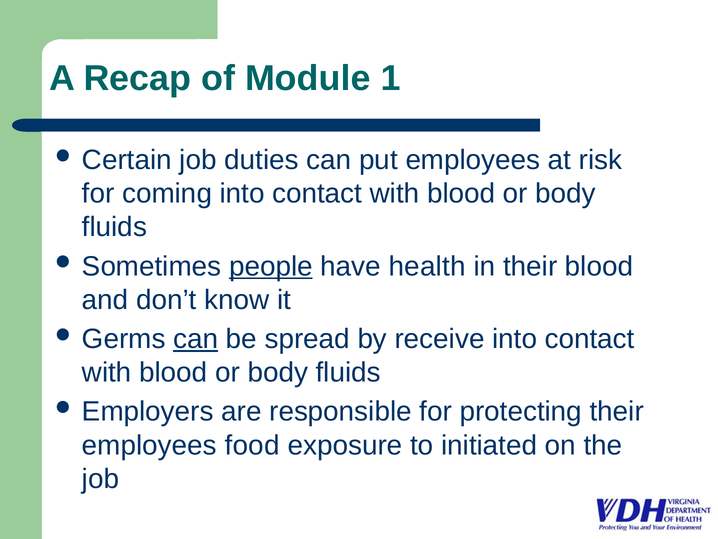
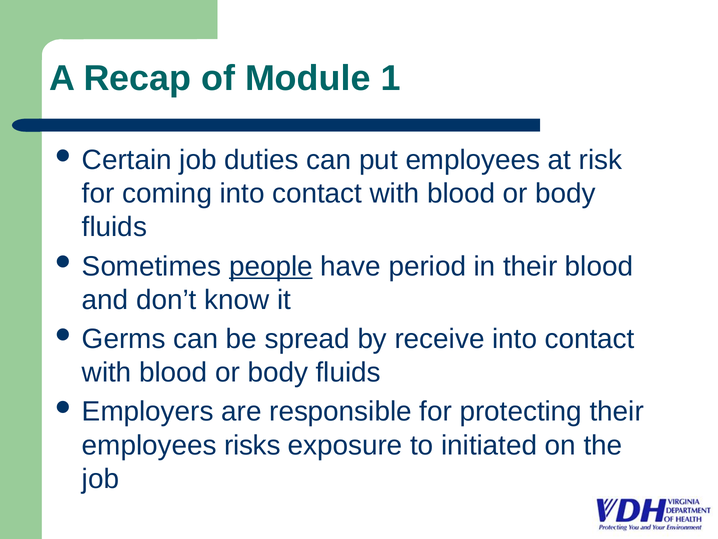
health: health -> period
can at (196, 339) underline: present -> none
food: food -> risks
